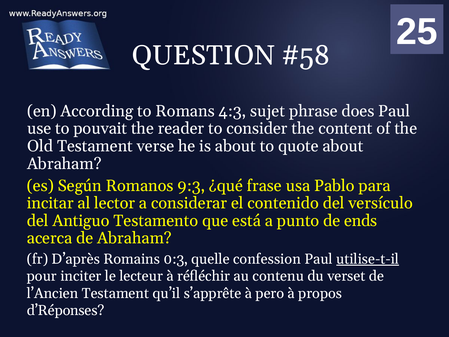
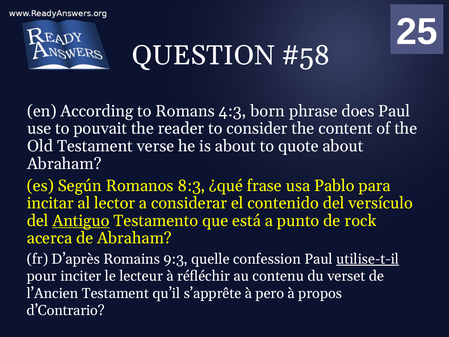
sujet: sujet -> born
9:3: 9:3 -> 8:3
Antiguo underline: none -> present
ends: ends -> rock
0:3: 0:3 -> 9:3
d’Réponses: d’Réponses -> d’Contrario
